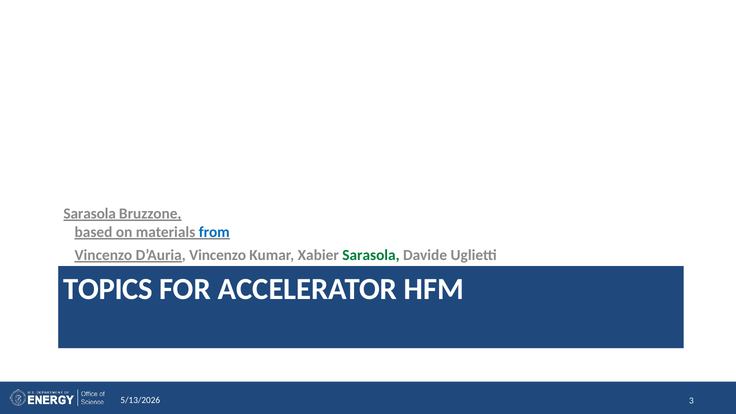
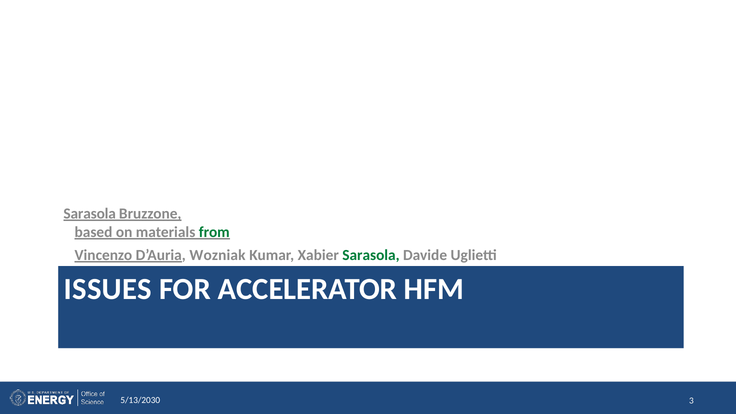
from colour: blue -> green
D’Auria Vincenzo: Vincenzo -> Wozniak
TOPICS: TOPICS -> ISSUES
5/13/2026: 5/13/2026 -> 5/13/2030
